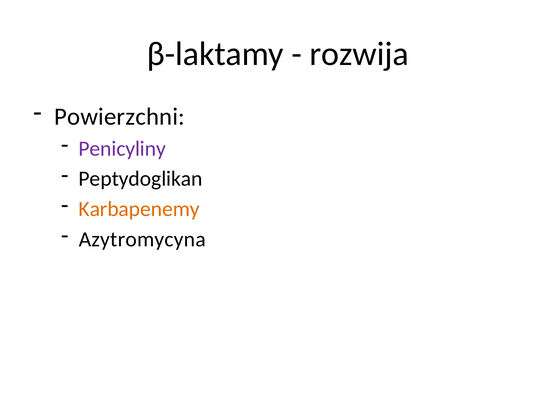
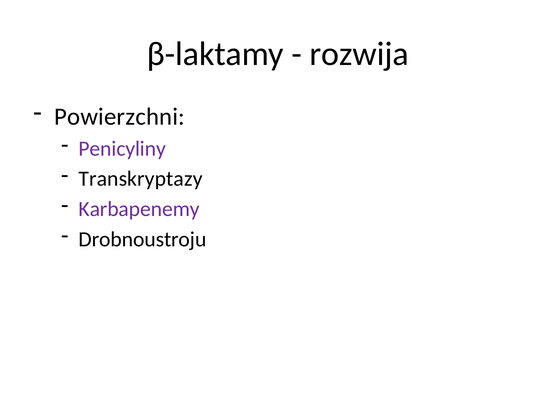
Peptydoglikan: Peptydoglikan -> Transkryptazy
Karbapenemy colour: orange -> purple
Azytromycyna: Azytromycyna -> Drobnoustroju
